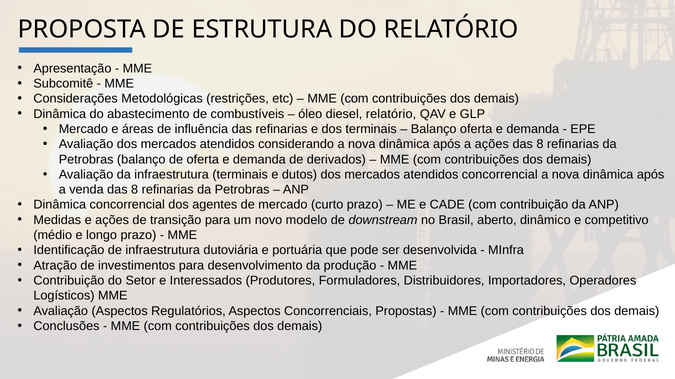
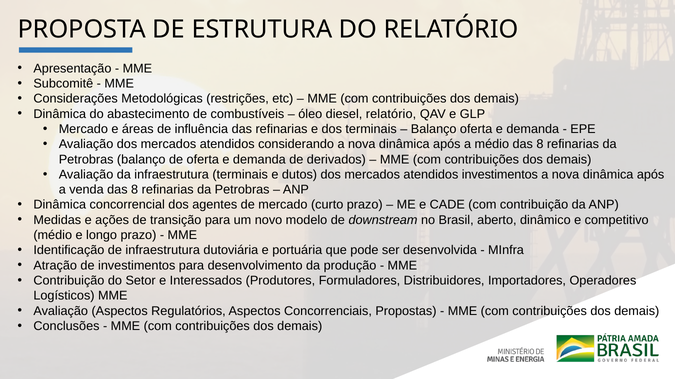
a ações: ações -> médio
atendidos concorrencial: concorrencial -> investimentos
